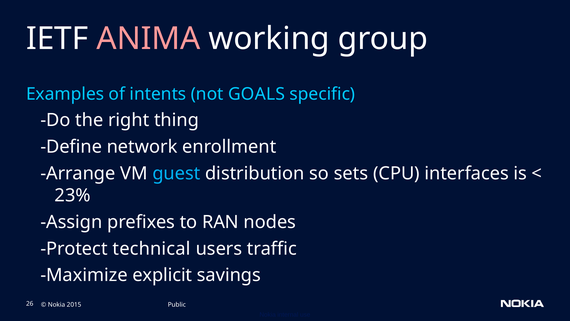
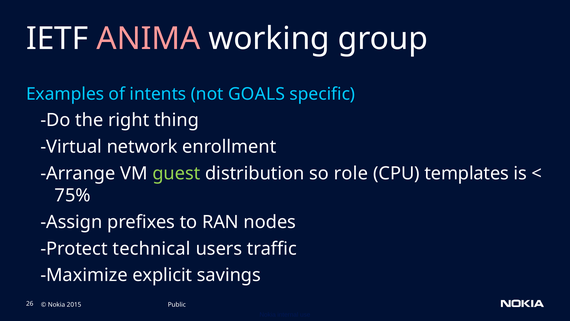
Define: Define -> Virtual
guest colour: light blue -> light green
sets: sets -> role
interfaces: interfaces -> templates
23%: 23% -> 75%
